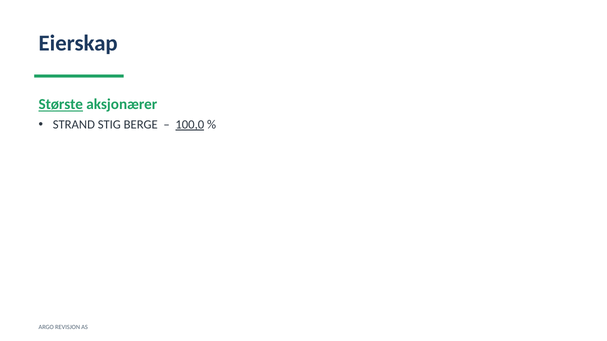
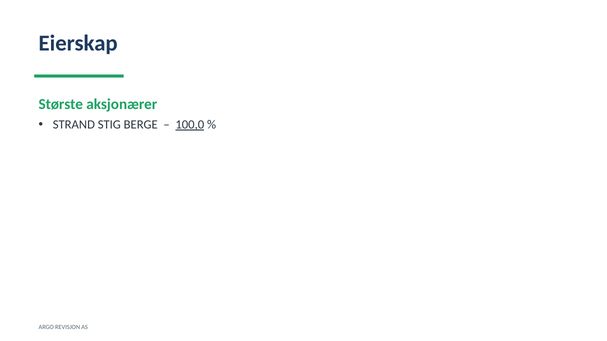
Største underline: present -> none
